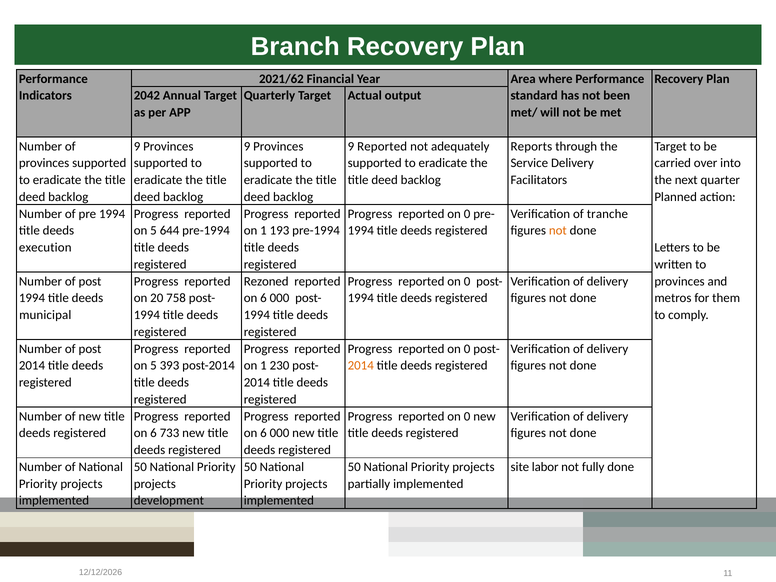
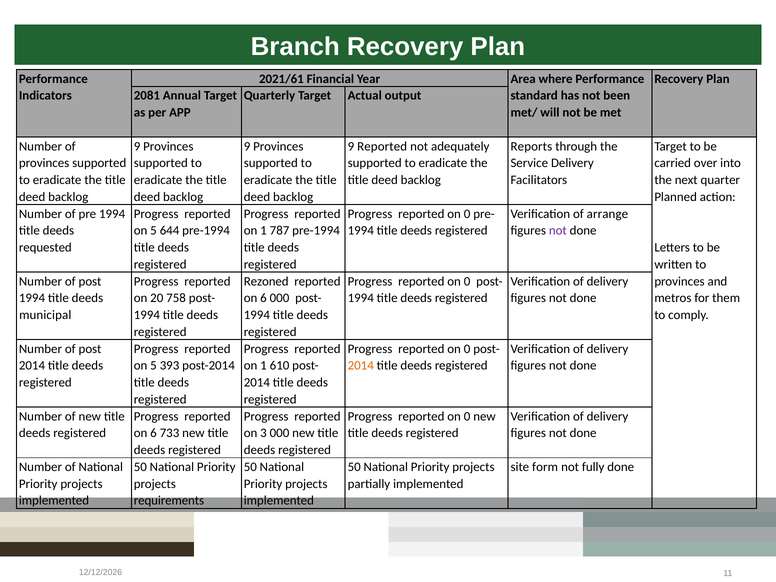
2021/62: 2021/62 -> 2021/61
2042: 2042 -> 2081
tranche: tranche -> arrange
193: 193 -> 787
not at (558, 231) colour: orange -> purple
execution: execution -> requested
230: 230 -> 610
6 at (263, 433): 6 -> 3
labor: labor -> form
development: development -> requirements
